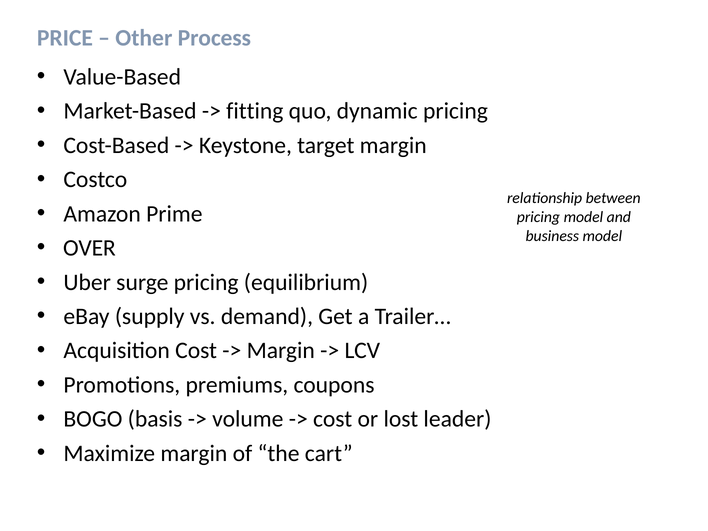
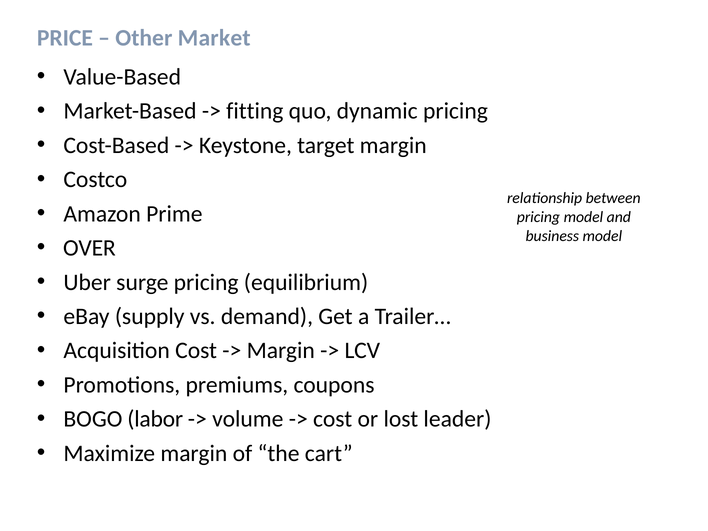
Process: Process -> Market
basis: basis -> labor
